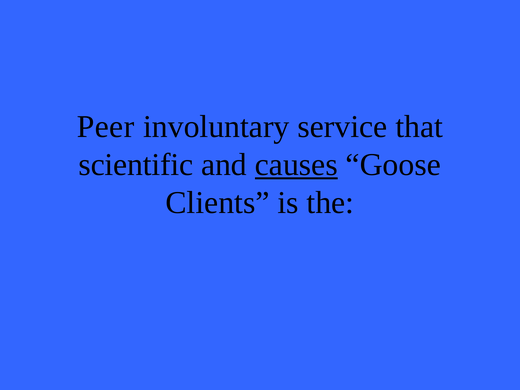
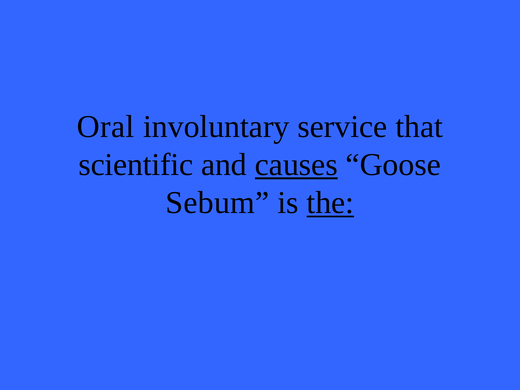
Peer: Peer -> Oral
Clients: Clients -> Sebum
the underline: none -> present
